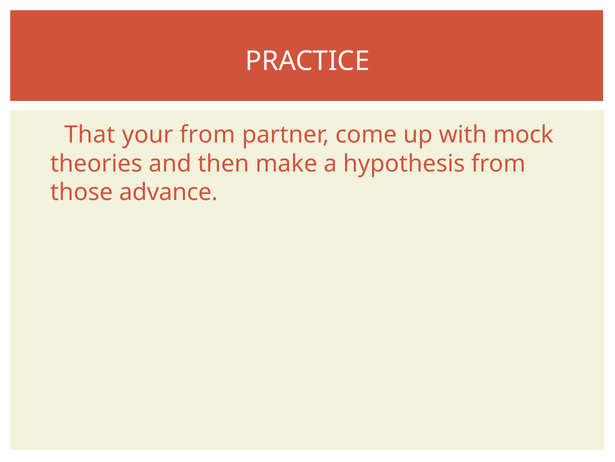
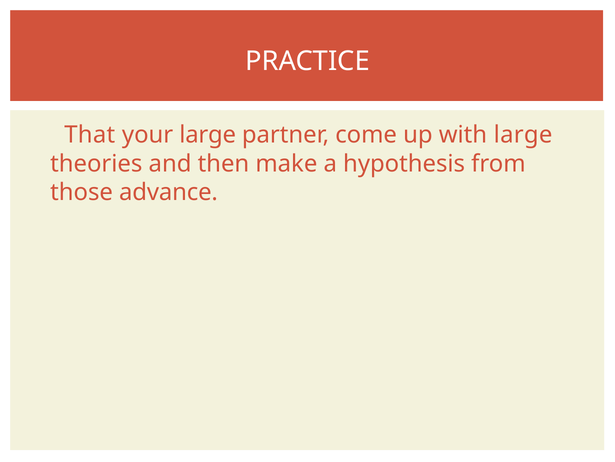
your from: from -> large
with mock: mock -> large
